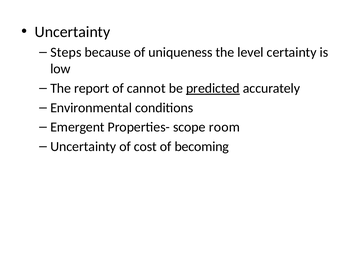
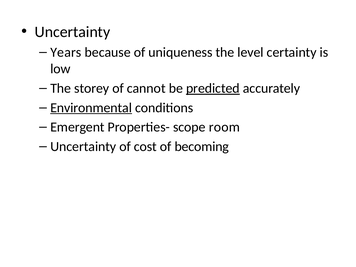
Steps: Steps -> Years
report: report -> storey
Environmental underline: none -> present
